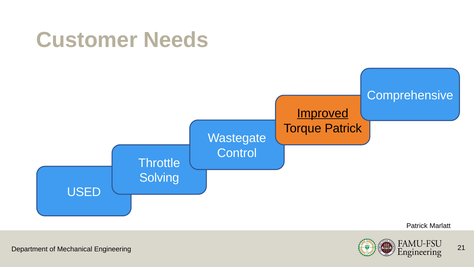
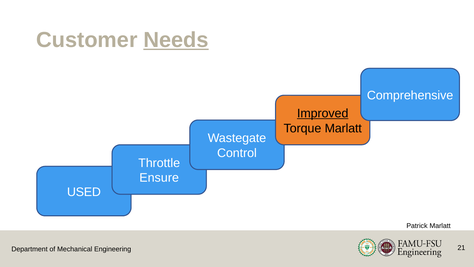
Needs underline: none -> present
Torque Patrick: Patrick -> Marlatt
Solving: Solving -> Ensure
